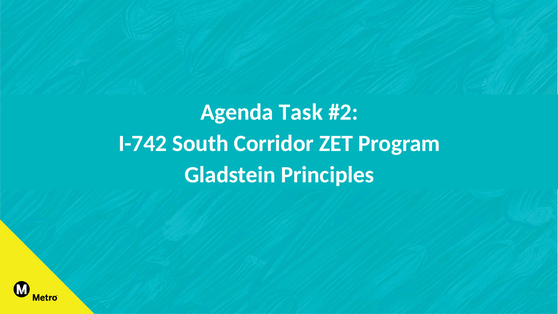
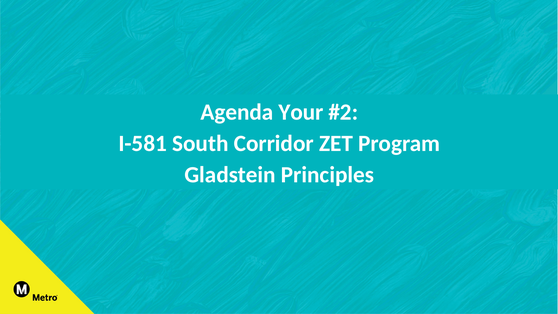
Task: Task -> Your
I-742: I-742 -> I-581
